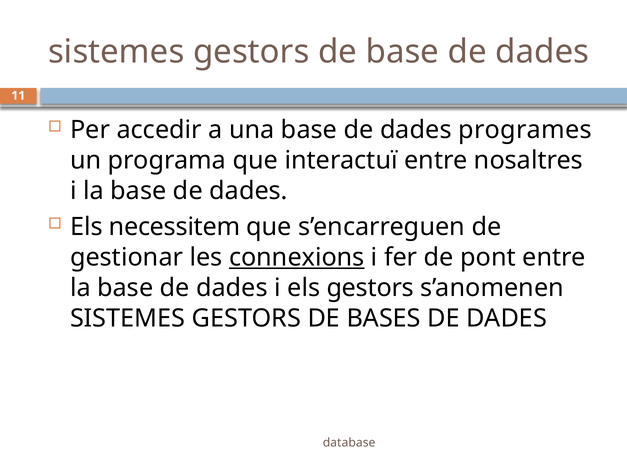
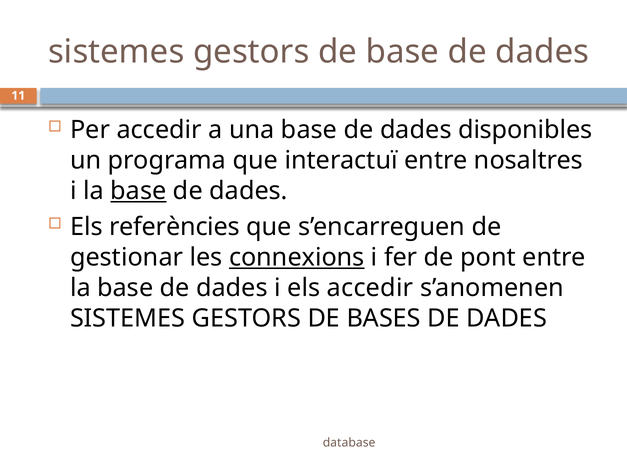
programes: programes -> disponibles
base at (138, 190) underline: none -> present
necessitem: necessitem -> referències
els gestors: gestors -> accedir
